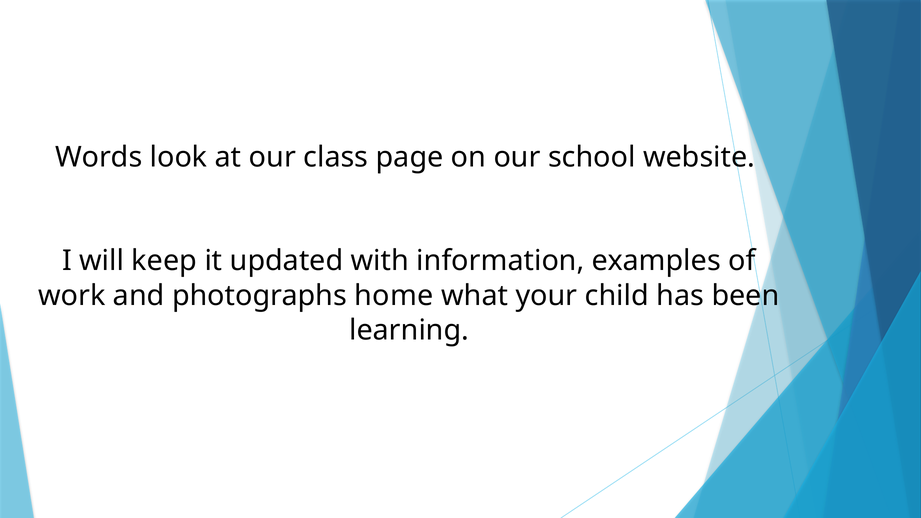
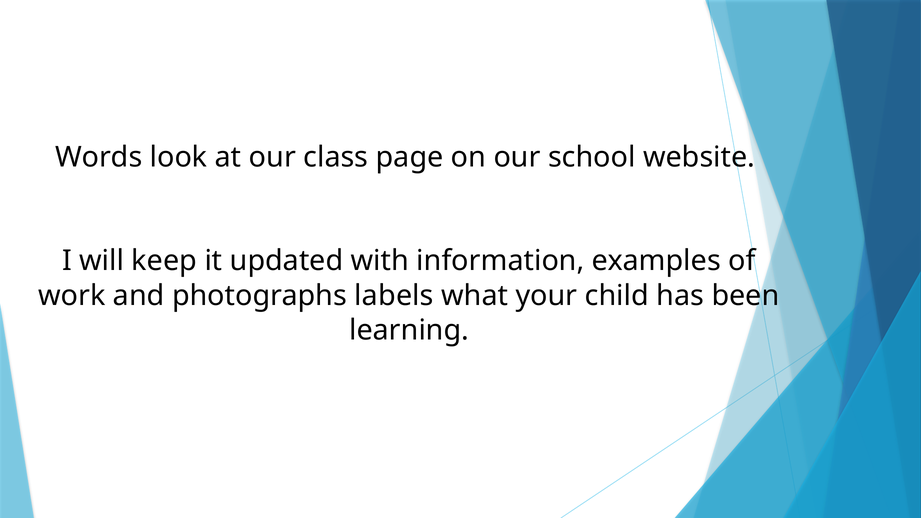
home: home -> labels
